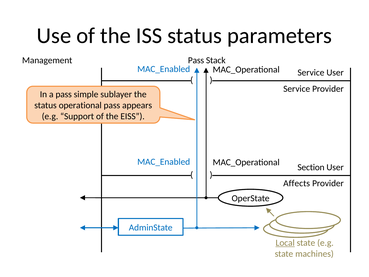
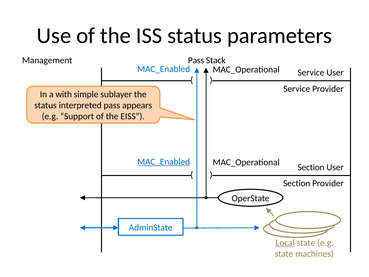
a pass: pass -> with
operational: operational -> interpreted
MAC_Enabled at (164, 162) underline: none -> present
Affects at (297, 183): Affects -> Section
